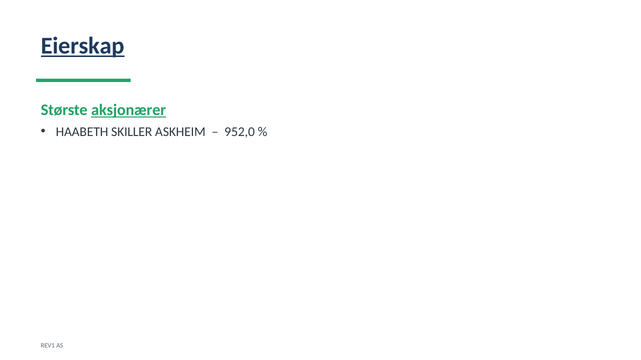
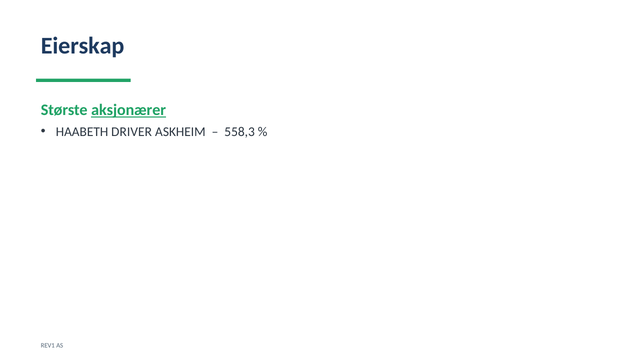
Eierskap underline: present -> none
SKILLER: SKILLER -> DRIVER
952,0: 952,0 -> 558,3
